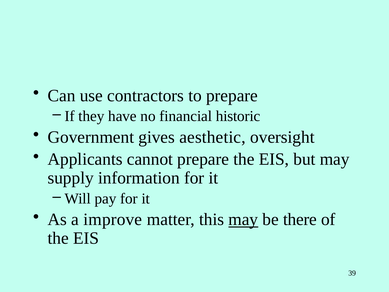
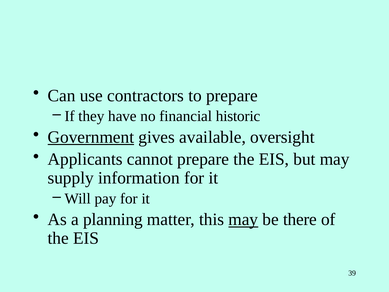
Government underline: none -> present
aesthetic: aesthetic -> available
improve: improve -> planning
